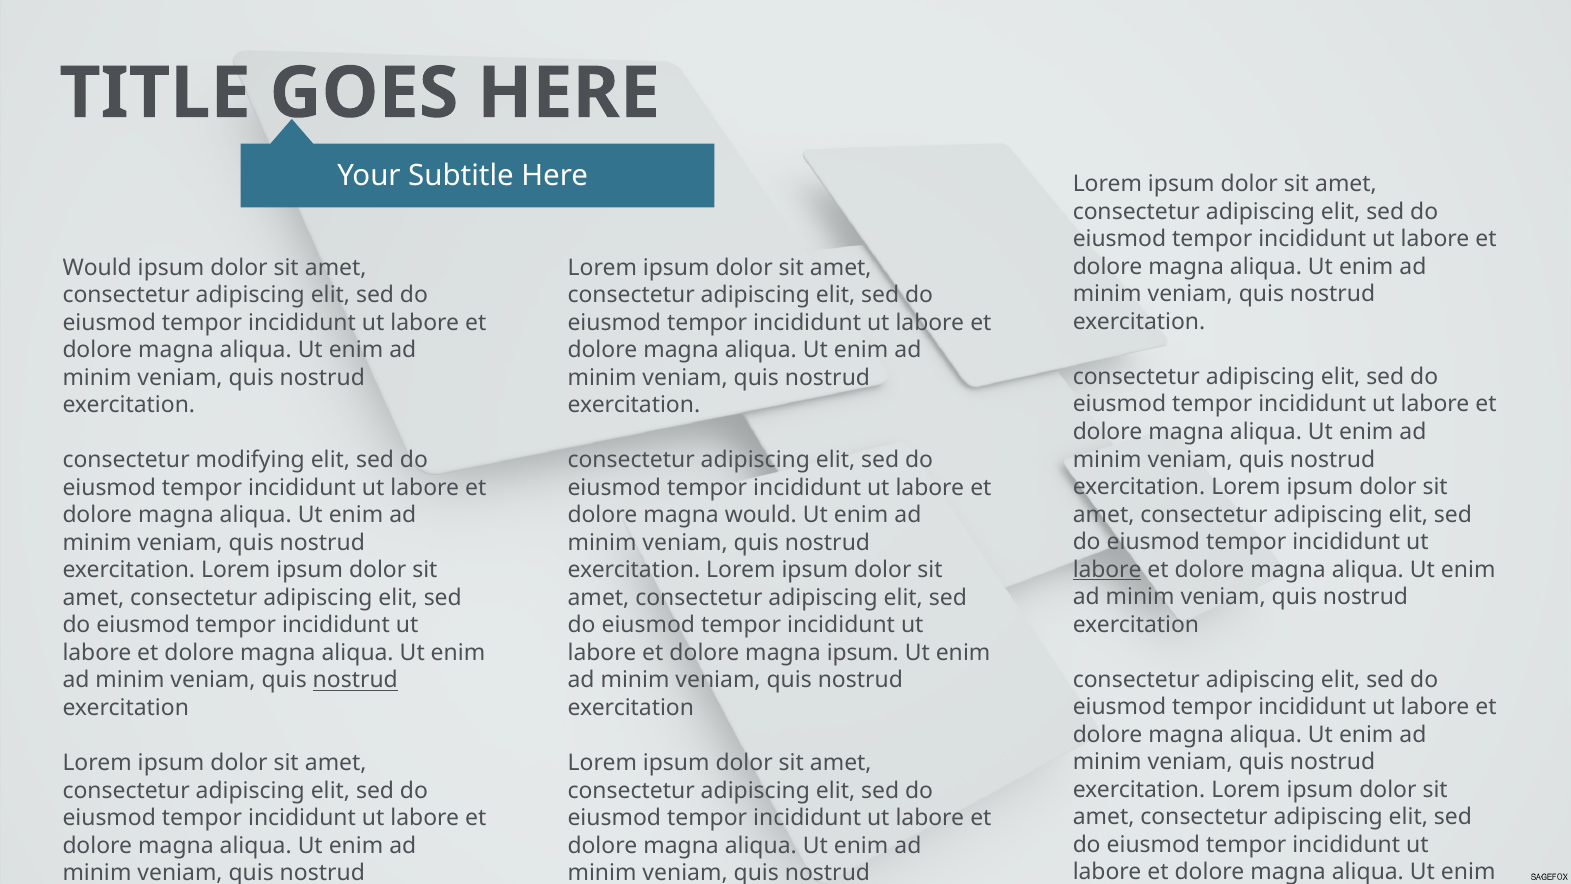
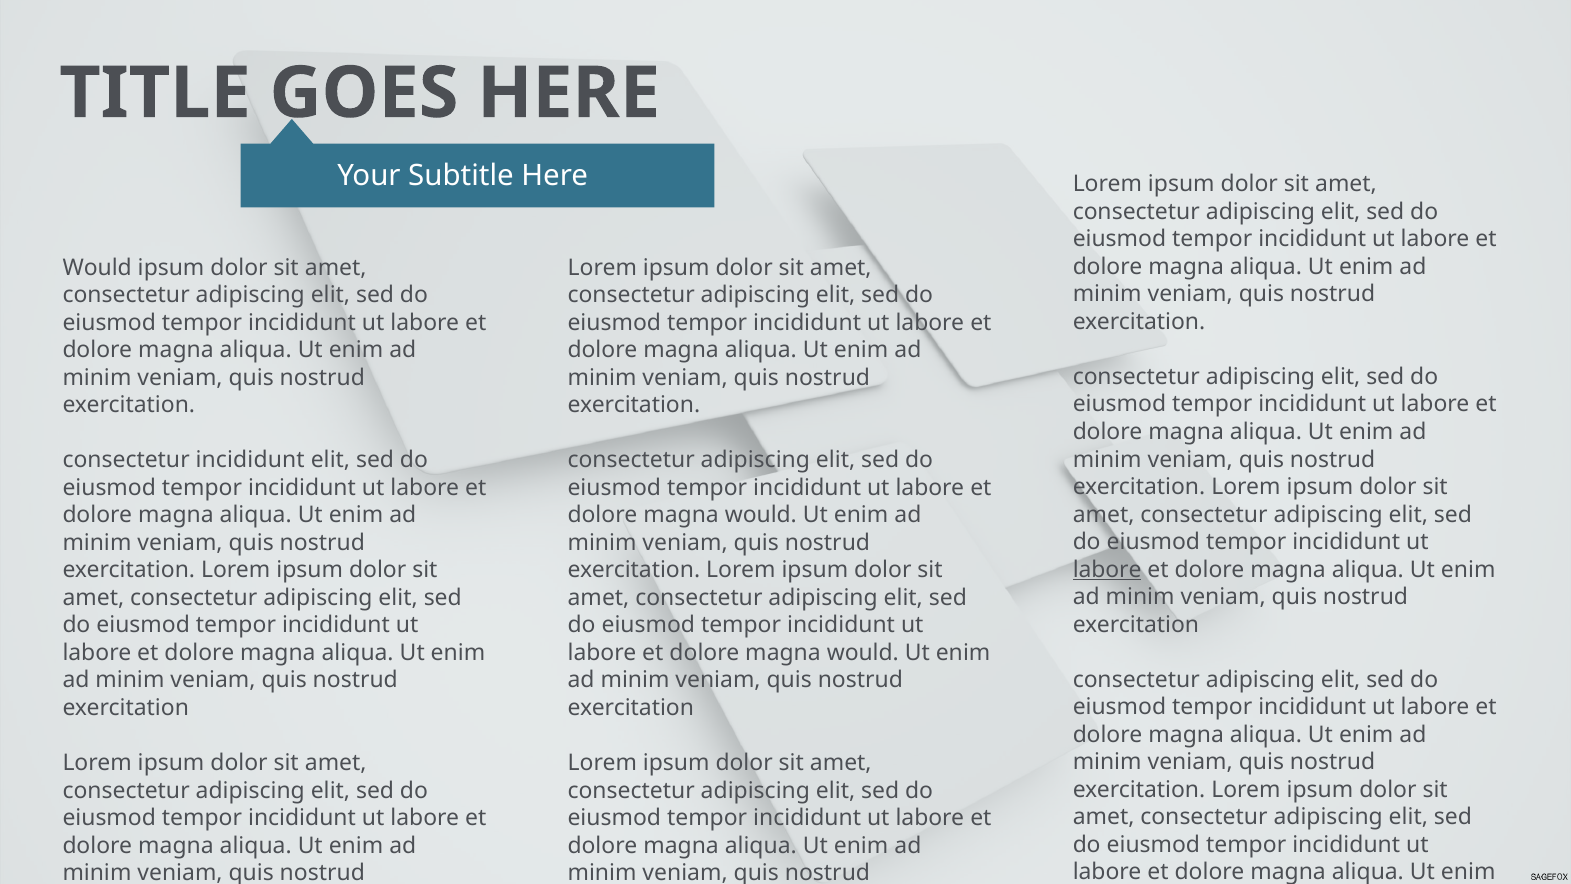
consectetur modifying: modifying -> incididunt
ipsum at (863, 653): ipsum -> would
nostrud at (355, 680) underline: present -> none
